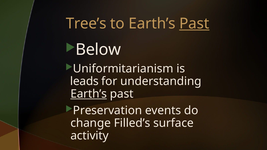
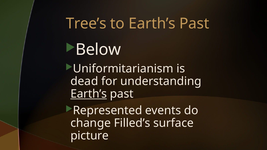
Past at (194, 24) underline: present -> none
leads: leads -> dead
Preservation: Preservation -> Represented
activity: activity -> picture
